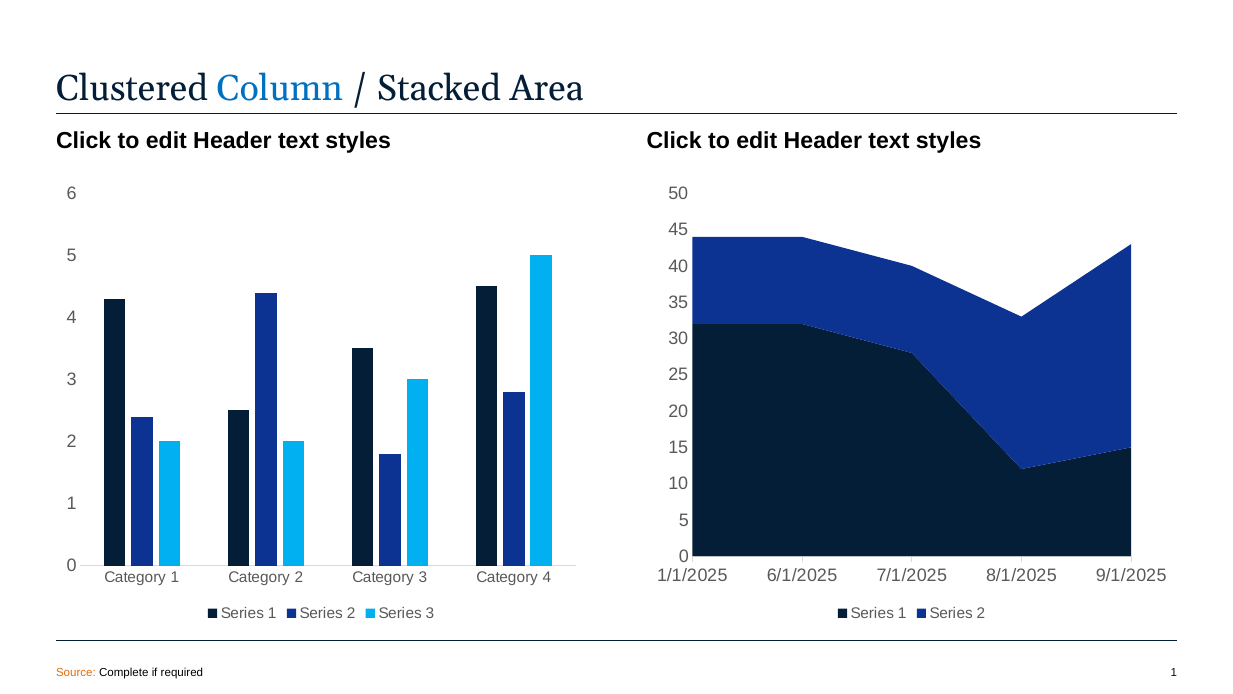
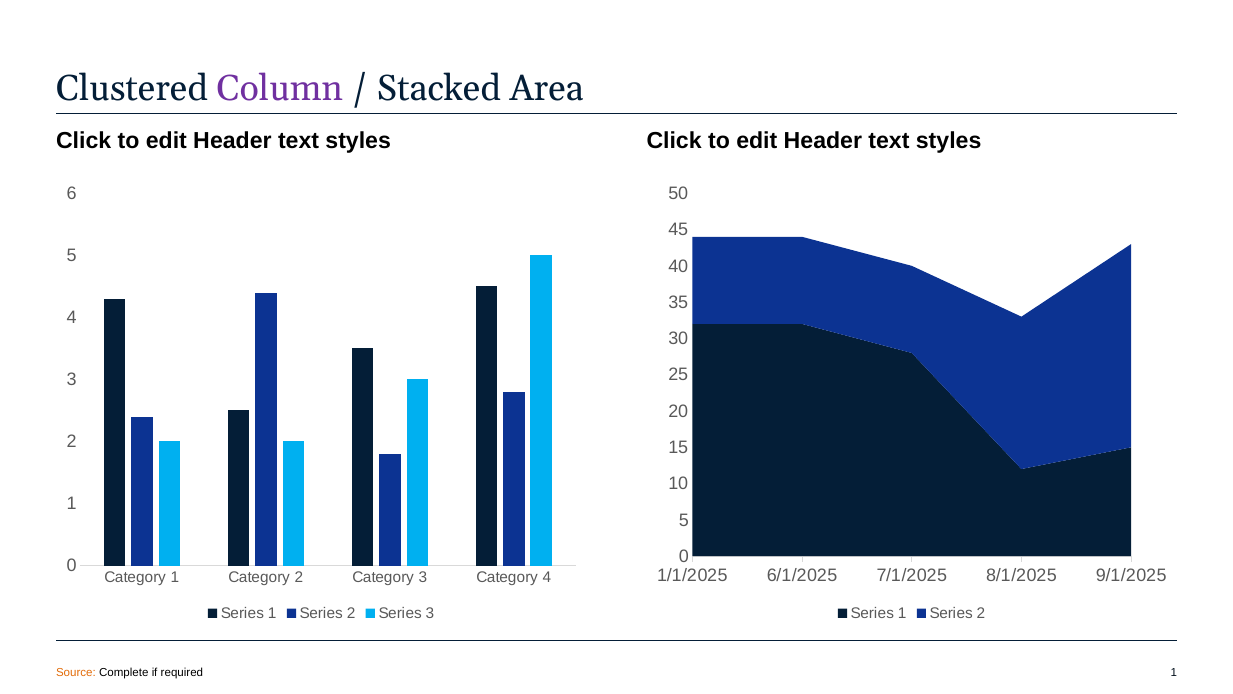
Column colour: blue -> purple
